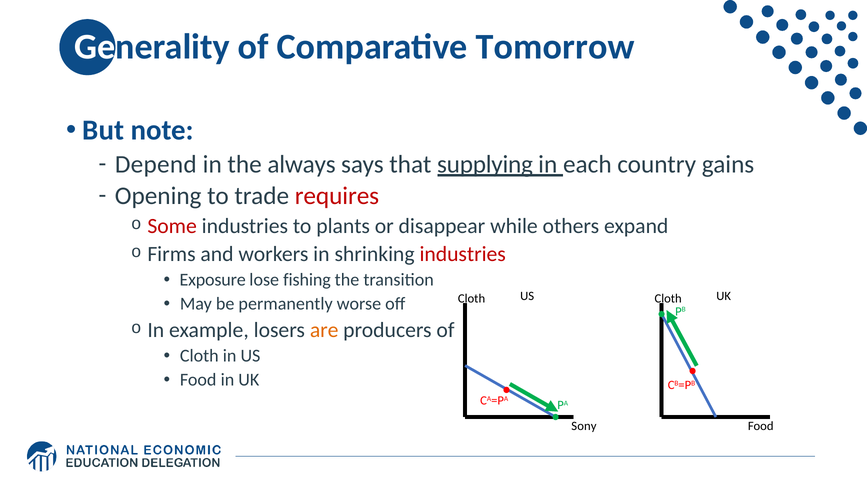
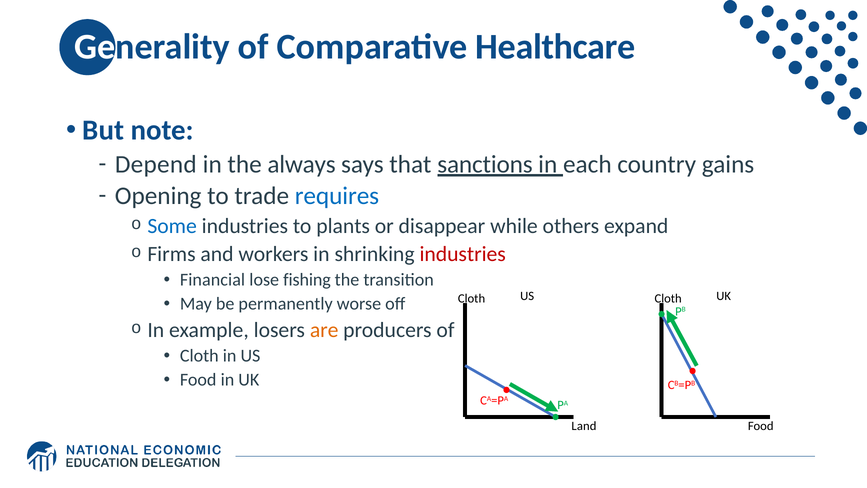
Tomorrow: Tomorrow -> Healthcare
supplying: supplying -> sanctions
requires colour: red -> blue
Some colour: red -> blue
Exposure: Exposure -> Financial
Sony: Sony -> Land
